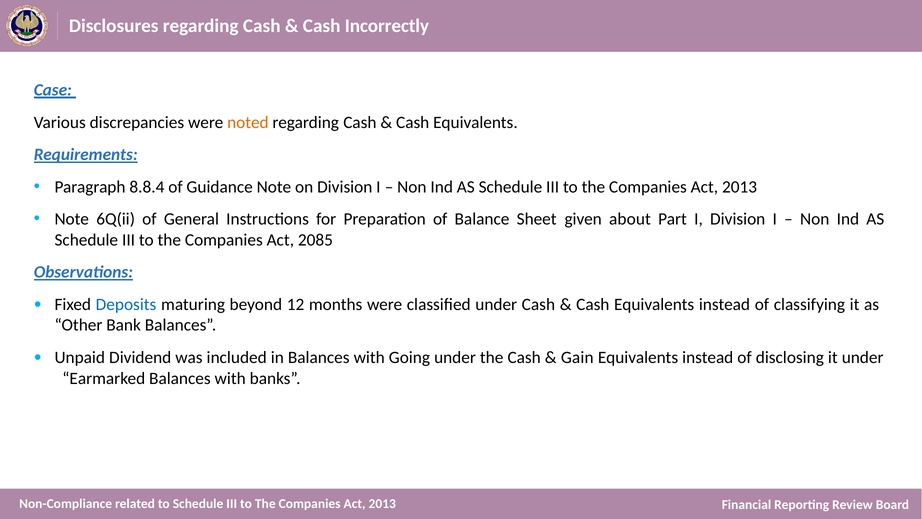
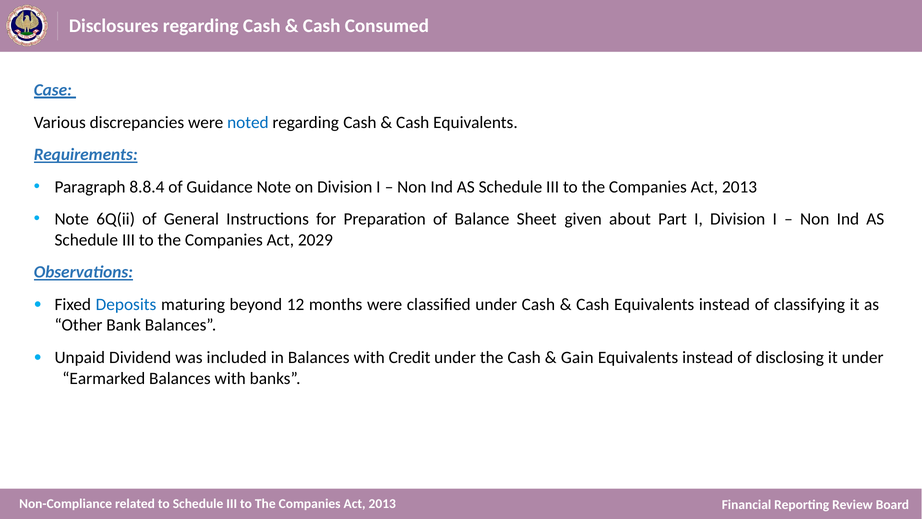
Incorrectly: Incorrectly -> Consumed
noted colour: orange -> blue
2085: 2085 -> 2029
Going: Going -> Credit
